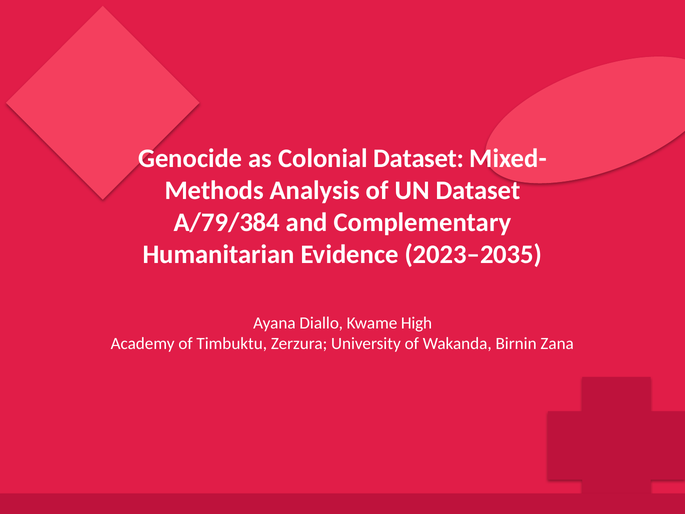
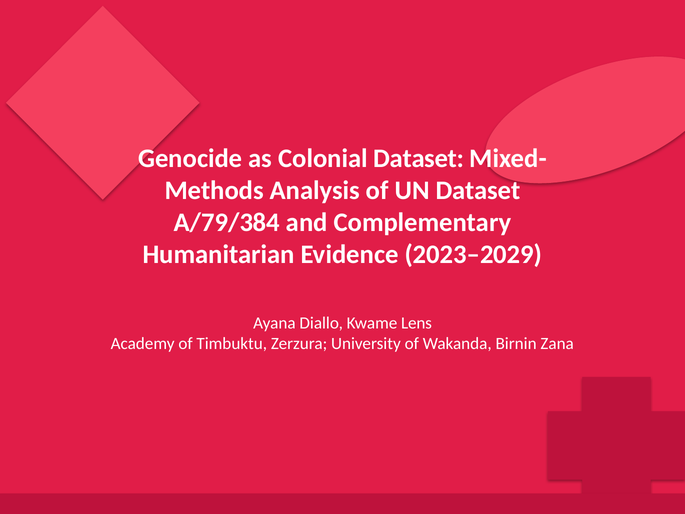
2023–2035: 2023–2035 -> 2023–2029
High: High -> Lens
